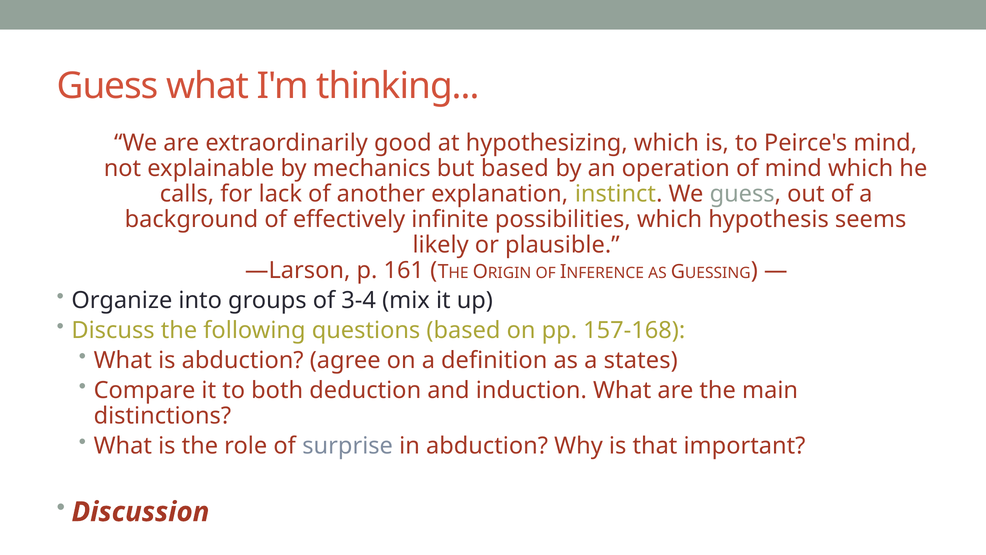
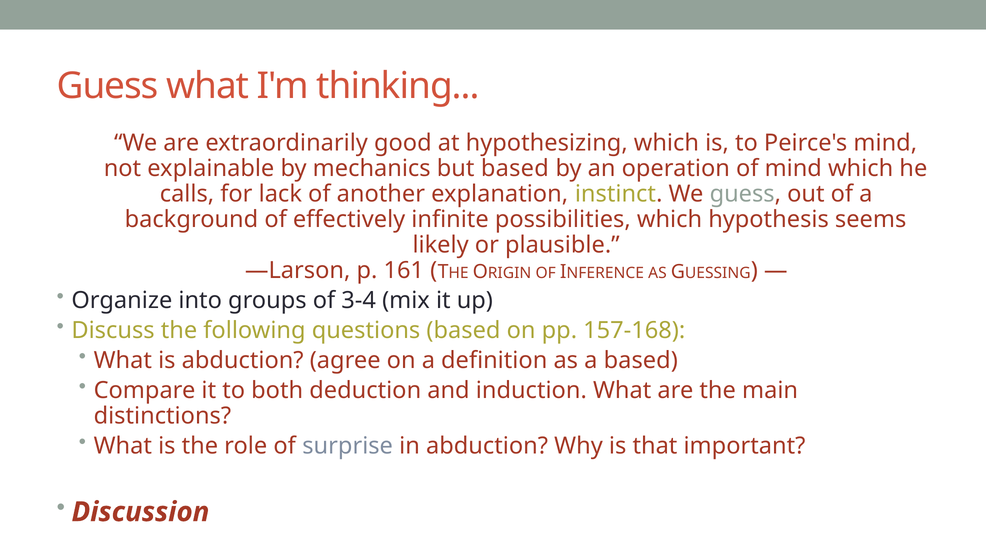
a states: states -> based
